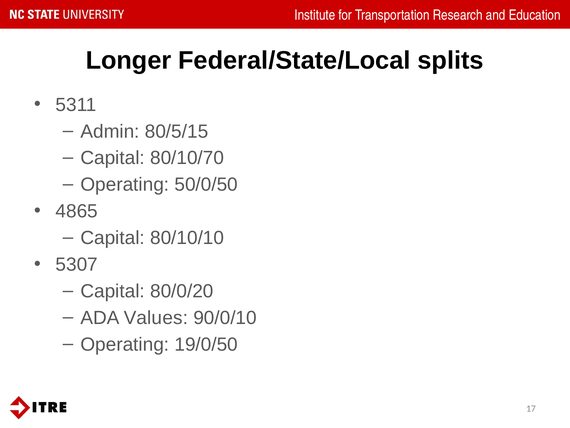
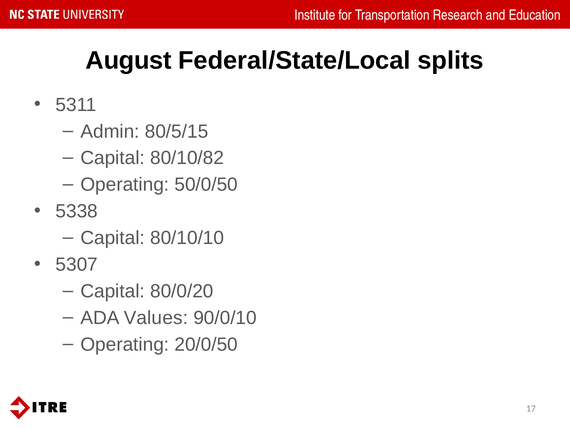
Longer: Longer -> August
80/10/70: 80/10/70 -> 80/10/82
4865: 4865 -> 5338
19/0/50: 19/0/50 -> 20/0/50
